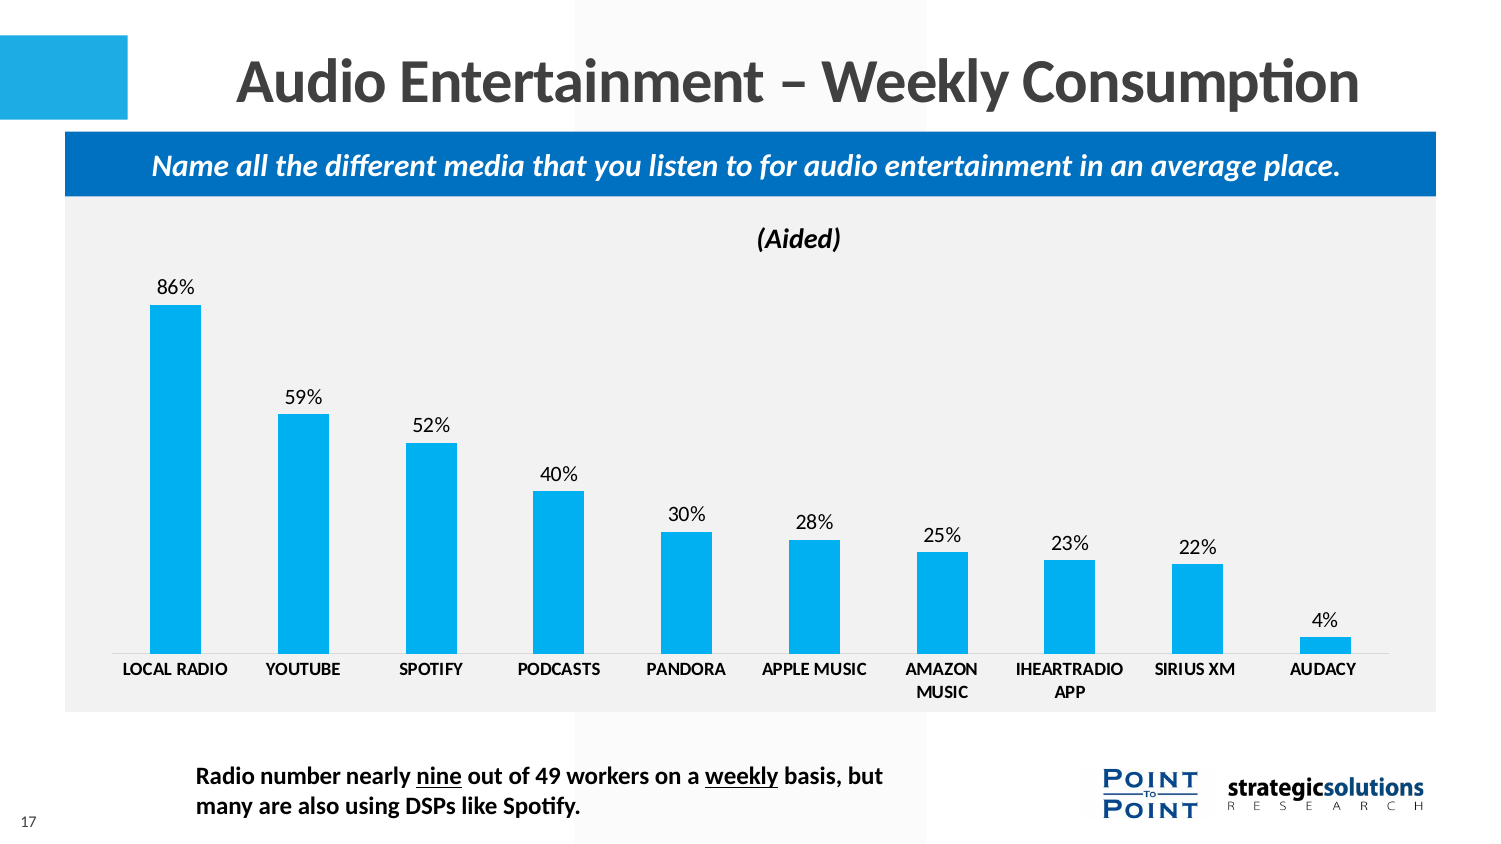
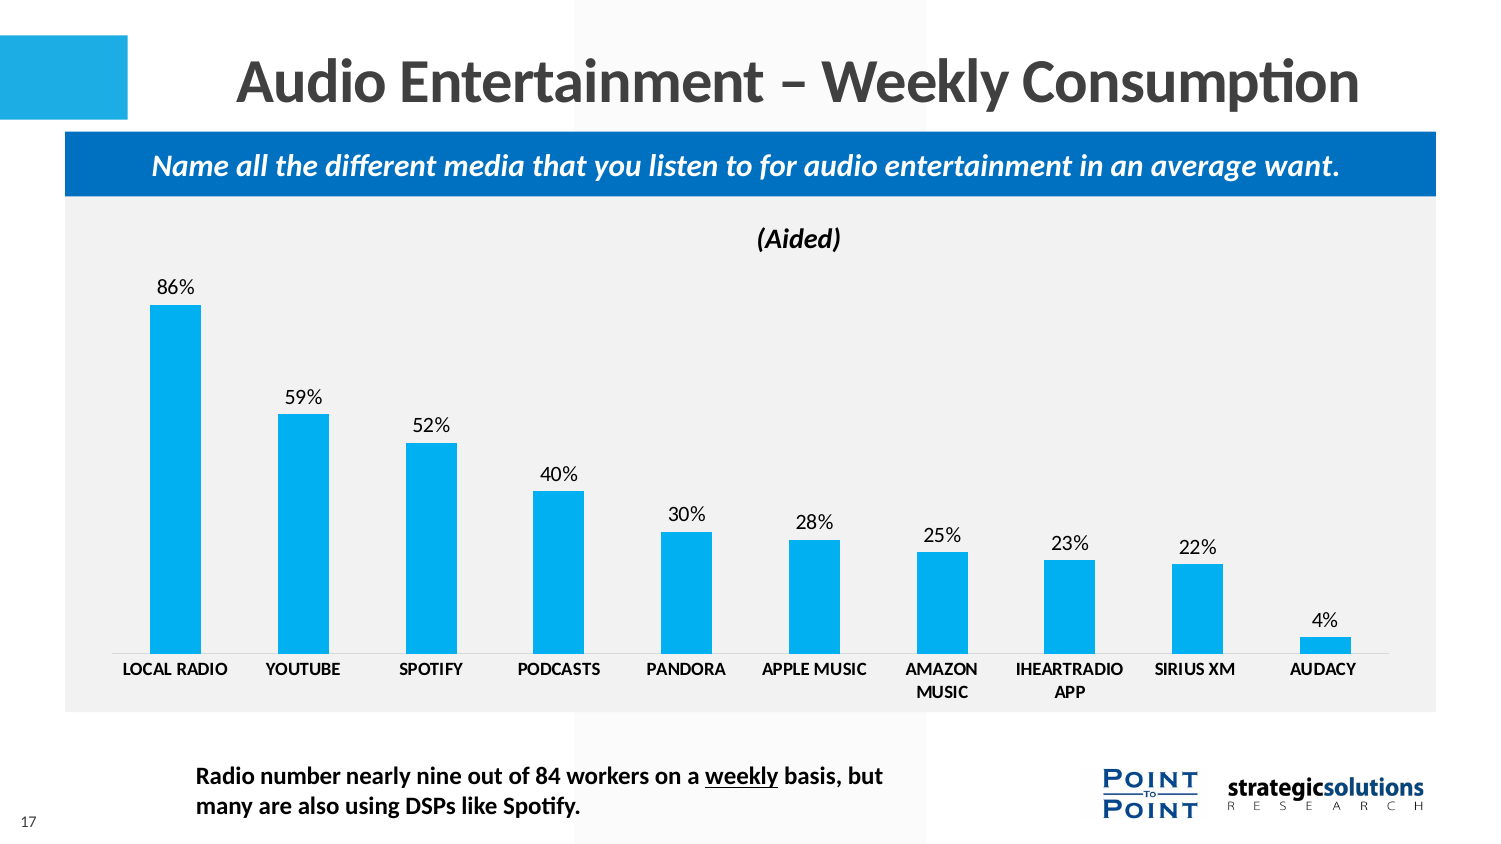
place: place -> want
nine underline: present -> none
49: 49 -> 84
